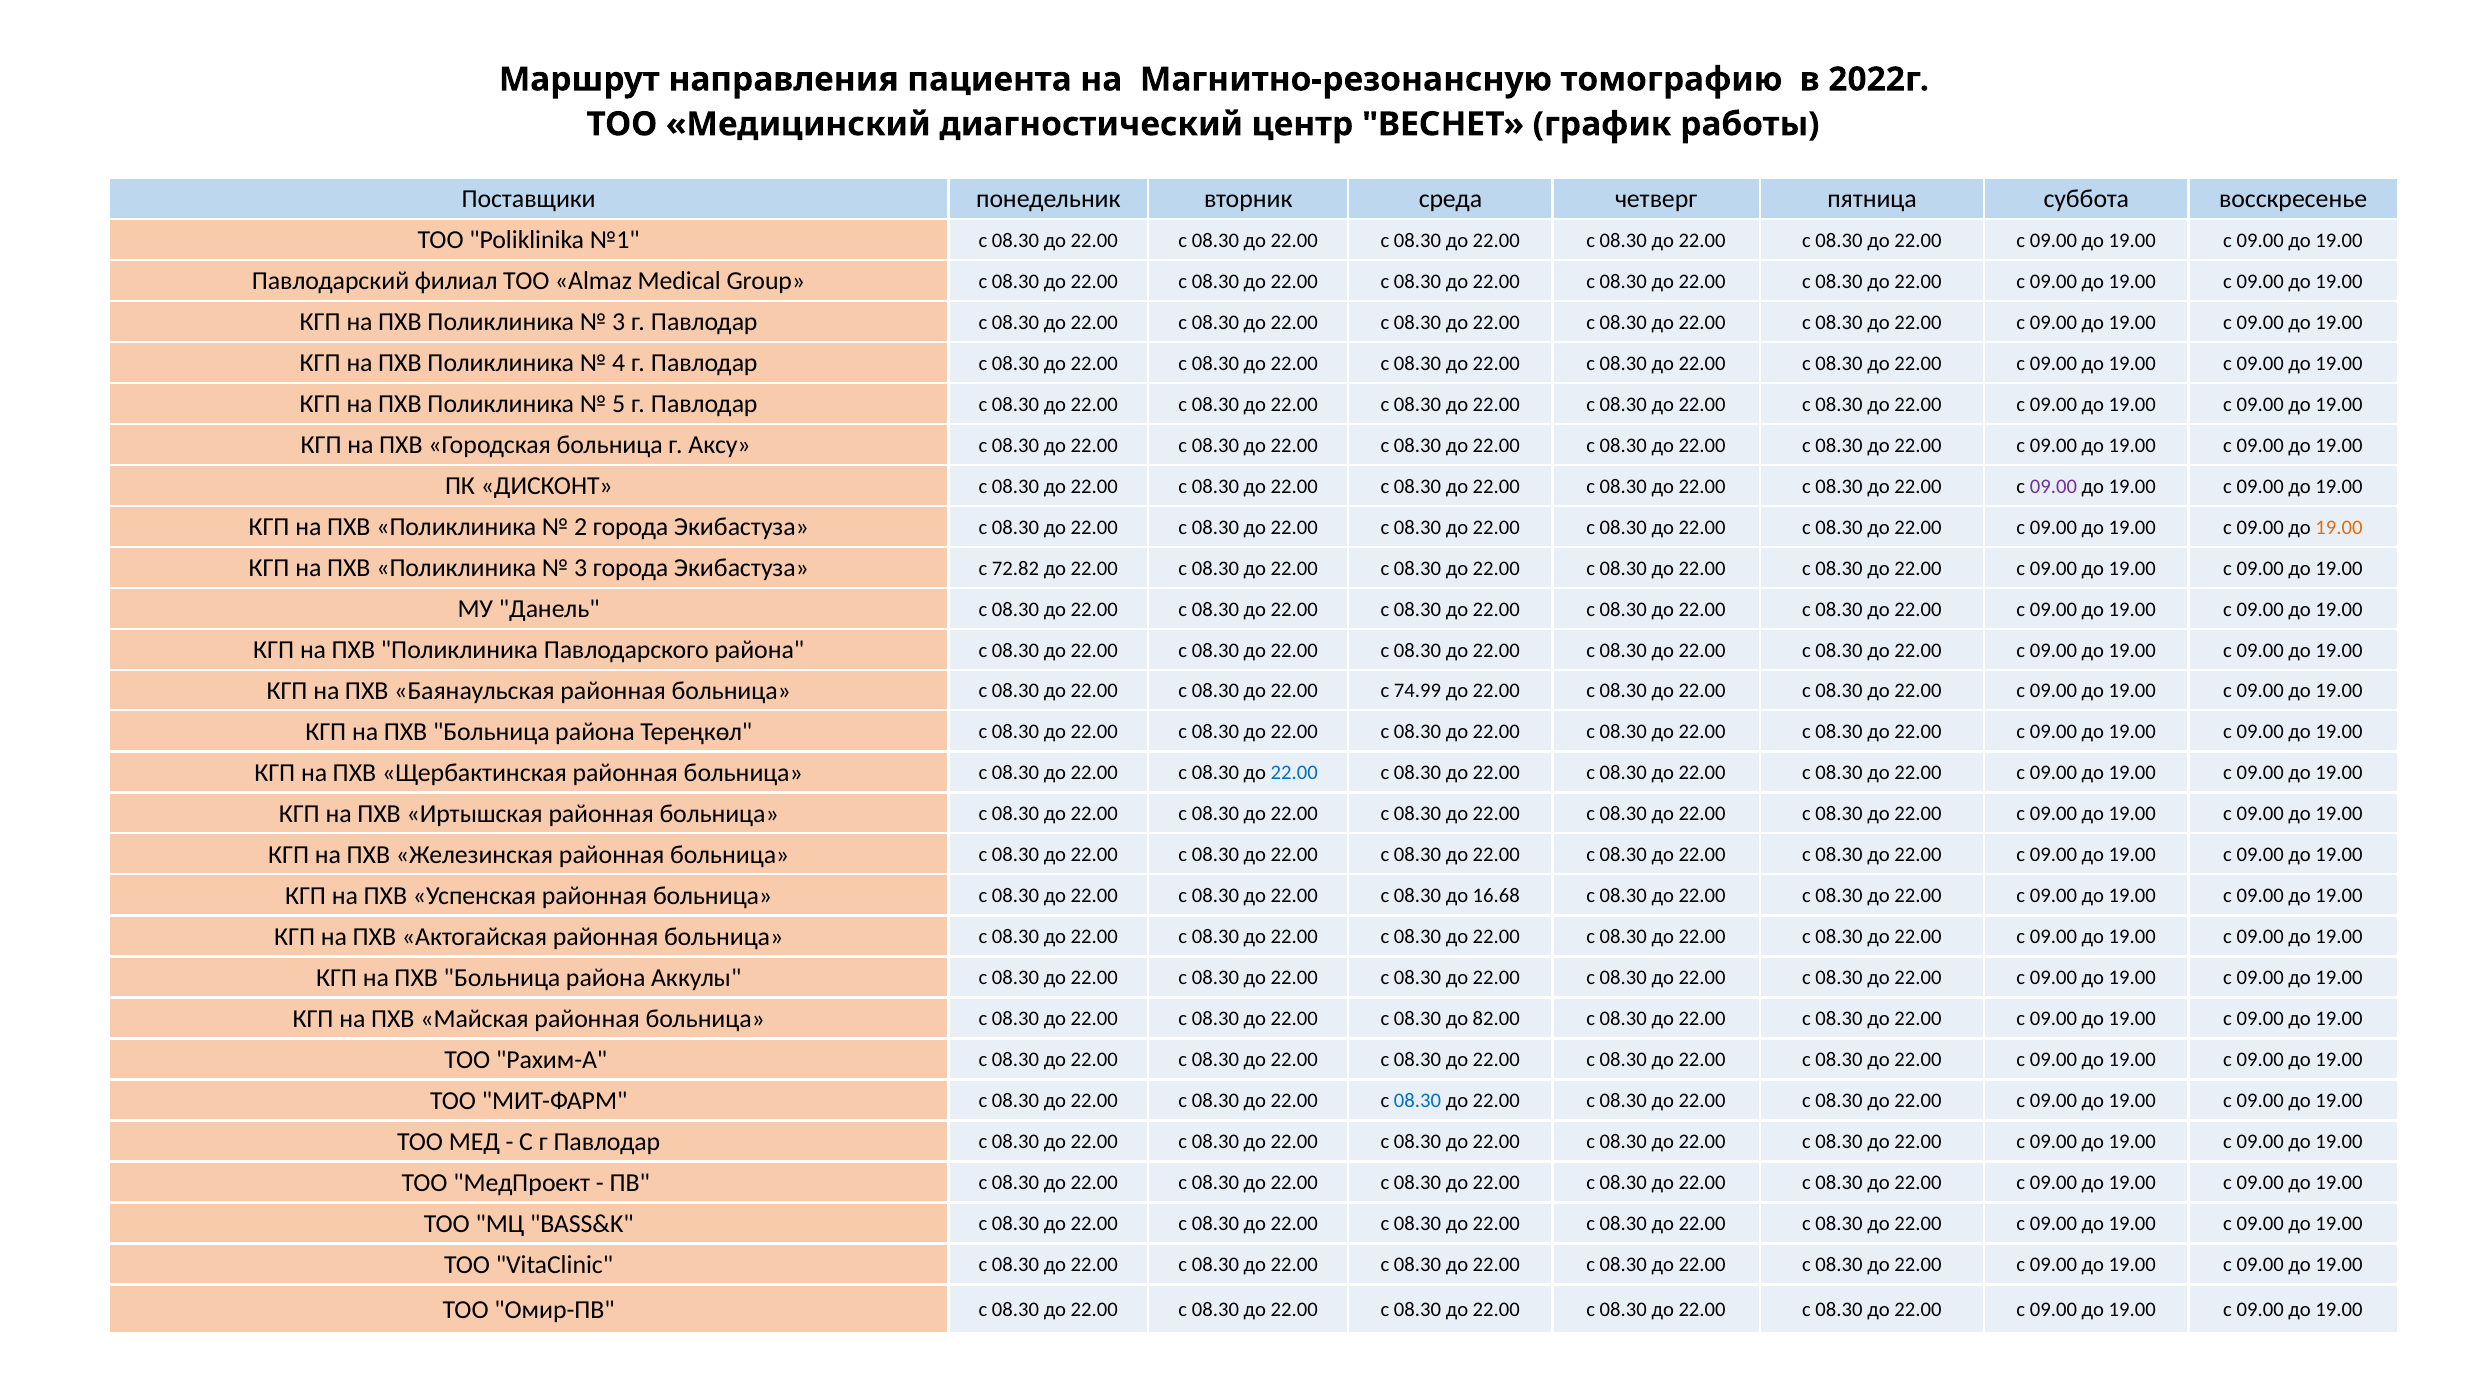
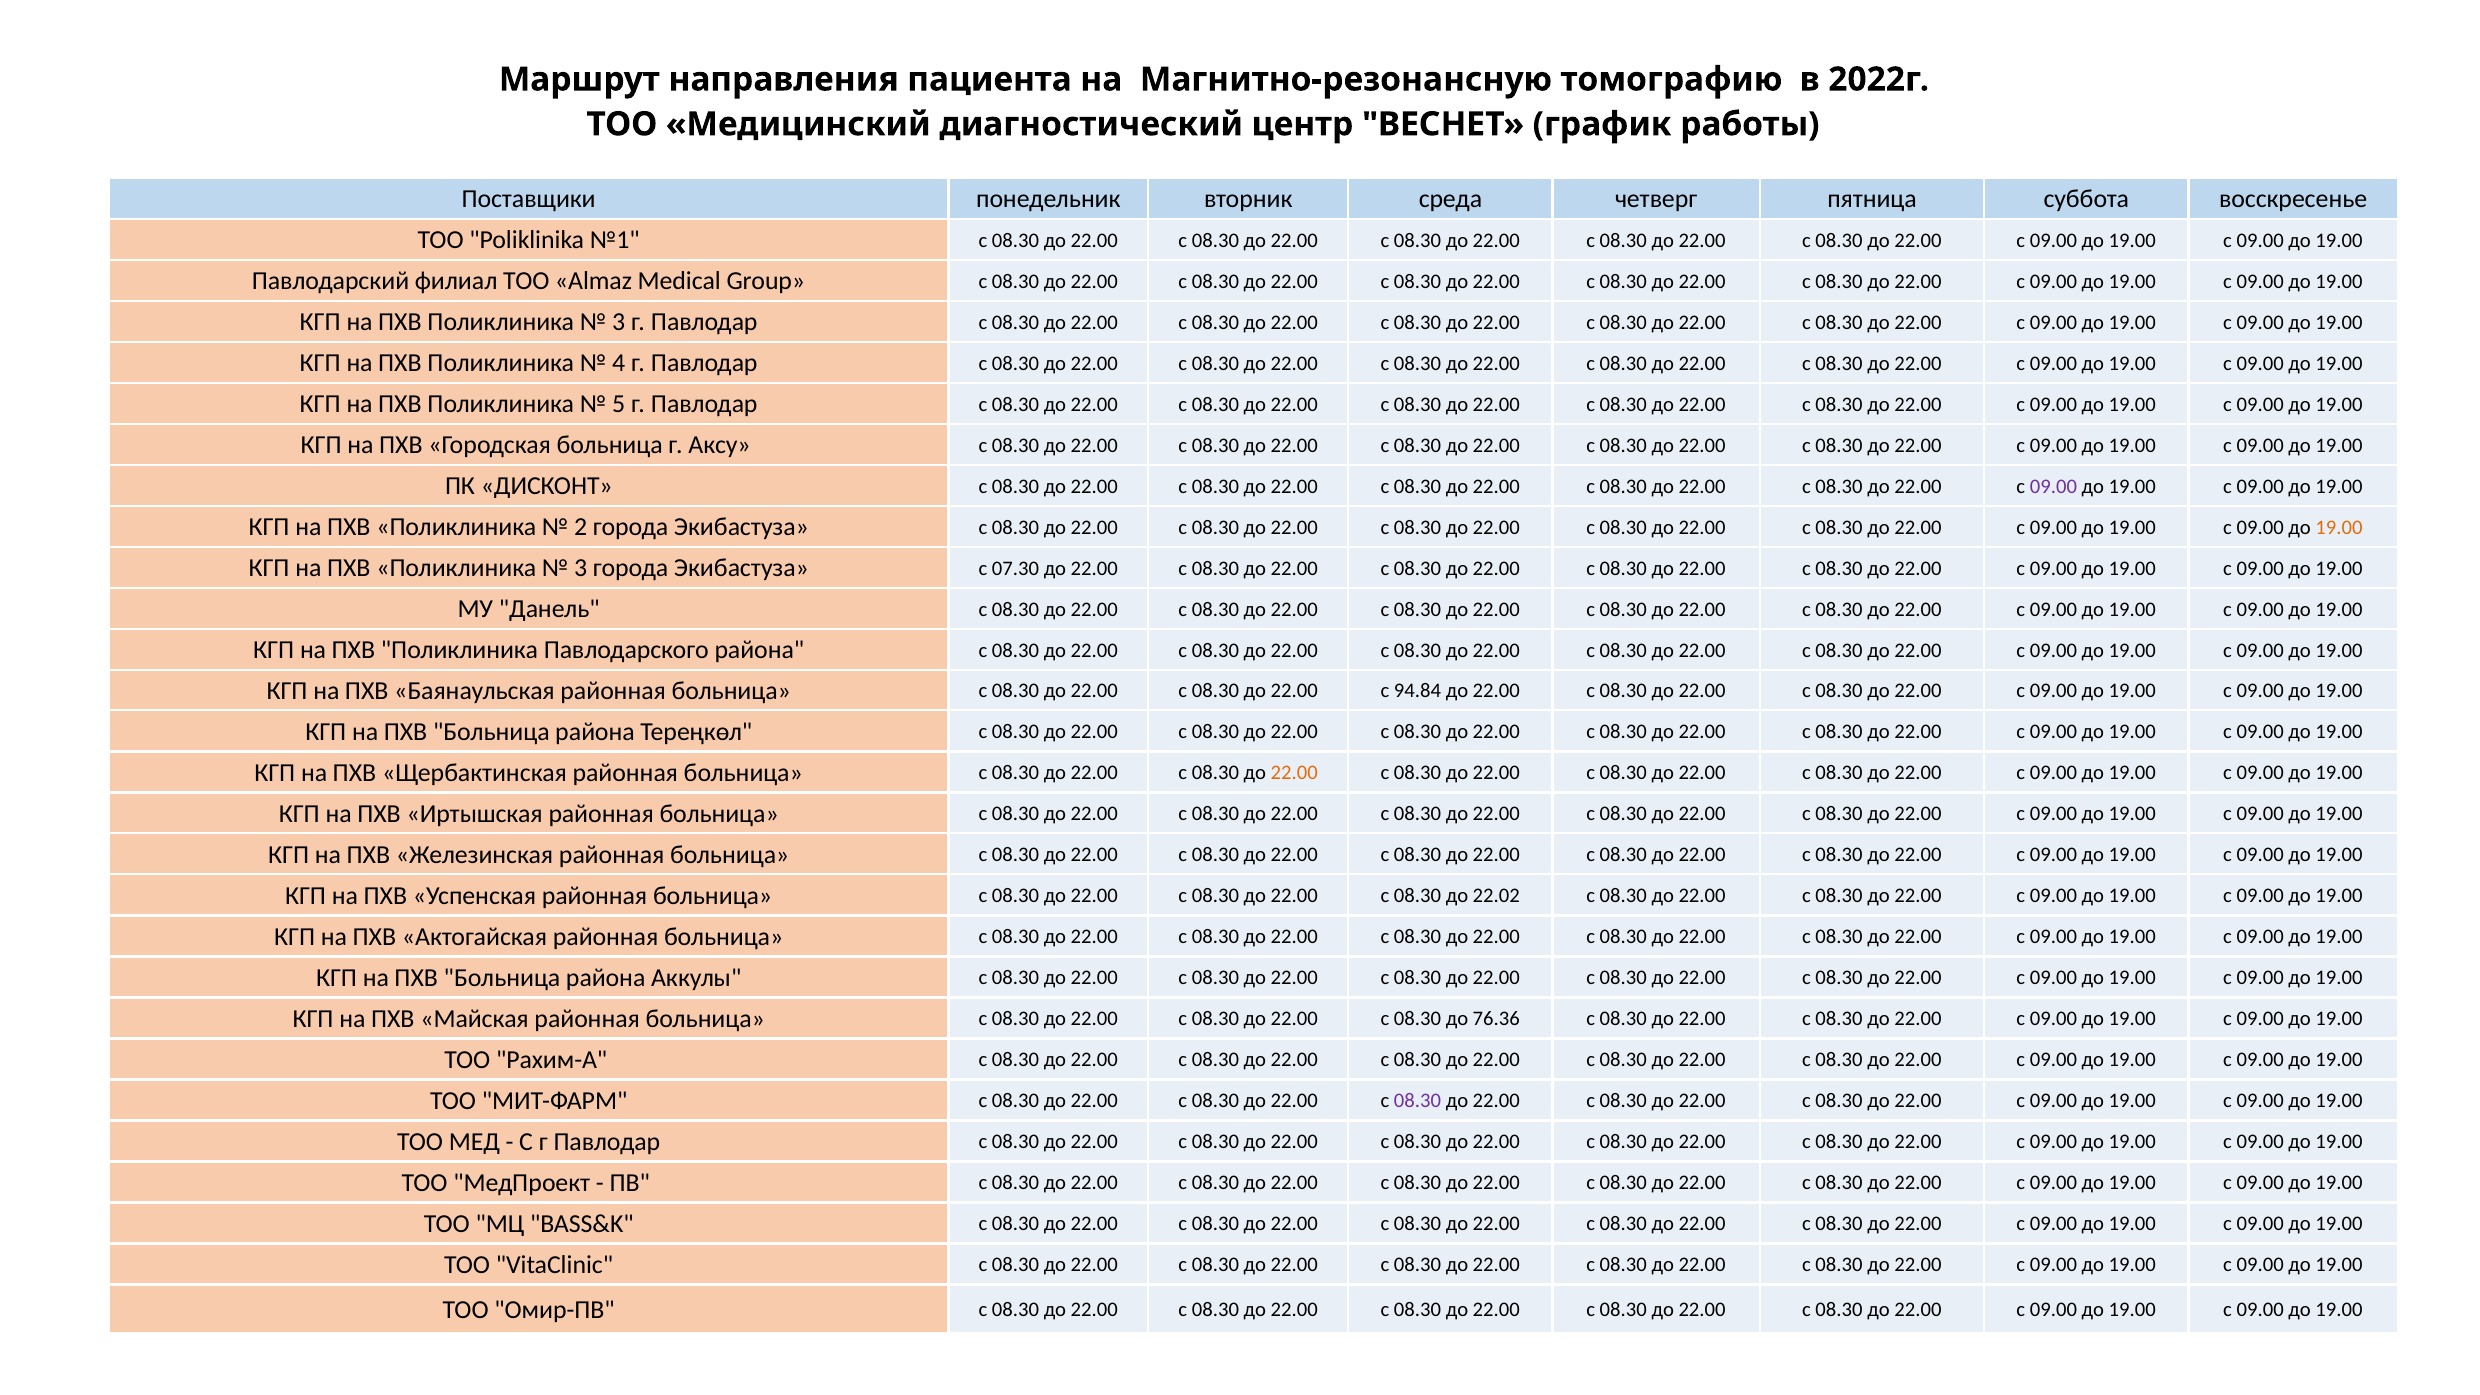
72.82: 72.82 -> 07.30
74.99: 74.99 -> 94.84
22.00 at (1294, 773) colour: blue -> orange
16.68: 16.68 -> 22.02
82.00: 82.00 -> 76.36
08.30 at (1417, 1101) colour: blue -> purple
